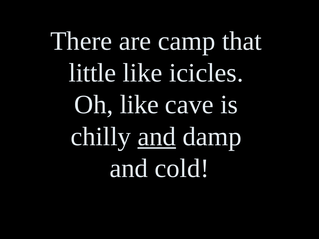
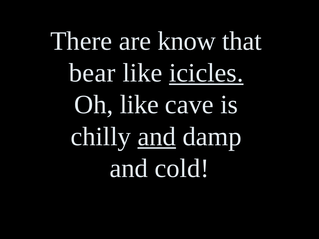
camp: camp -> know
little: little -> bear
icicles underline: none -> present
